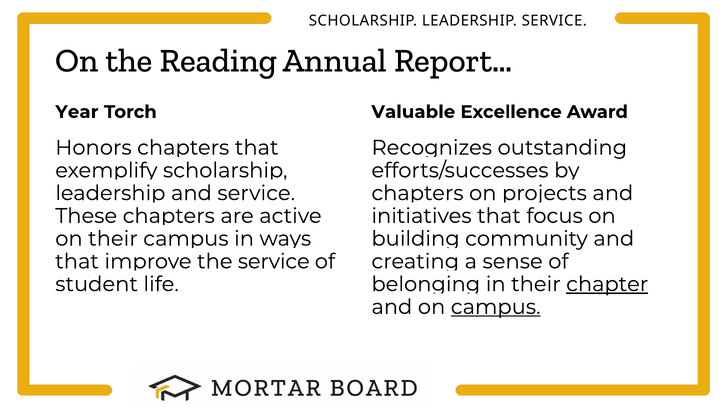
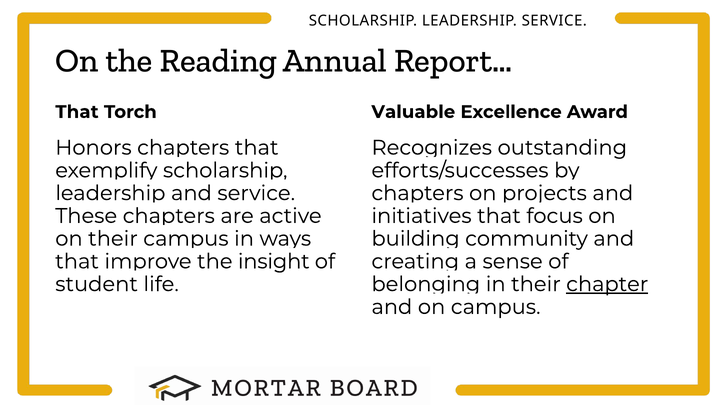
Year at (77, 112): Year -> That
the service: service -> insight
campus at (496, 307) underline: present -> none
